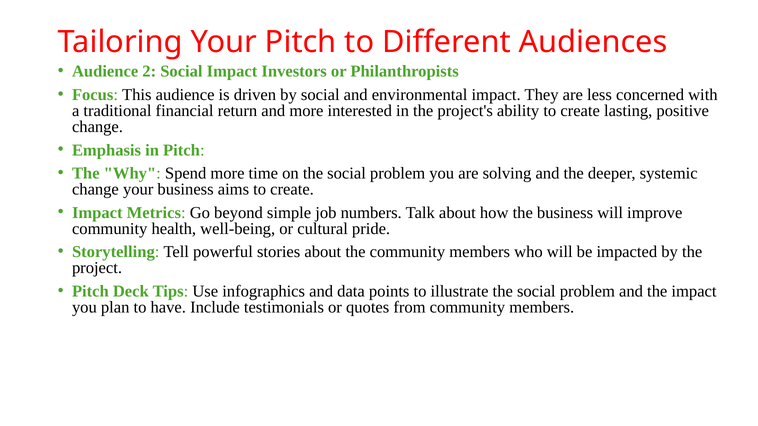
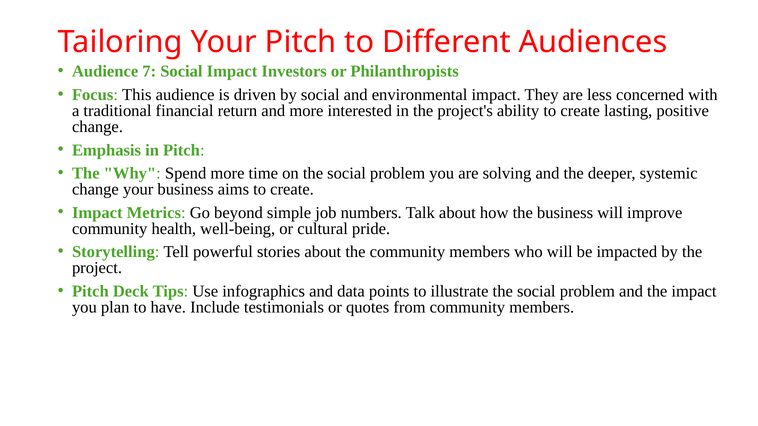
2: 2 -> 7
